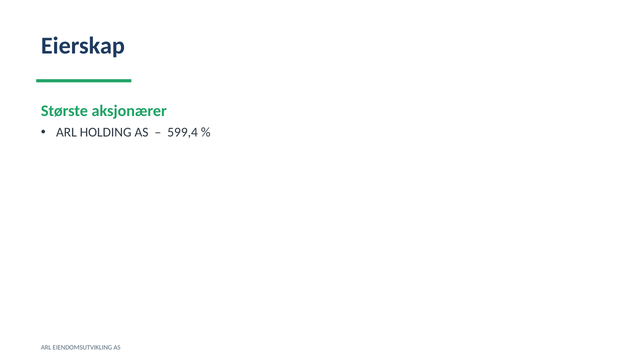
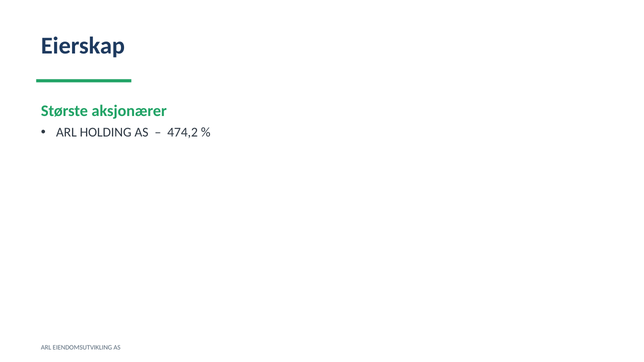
599,4: 599,4 -> 474,2
